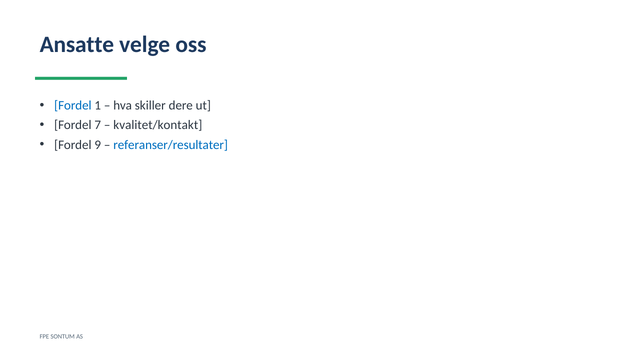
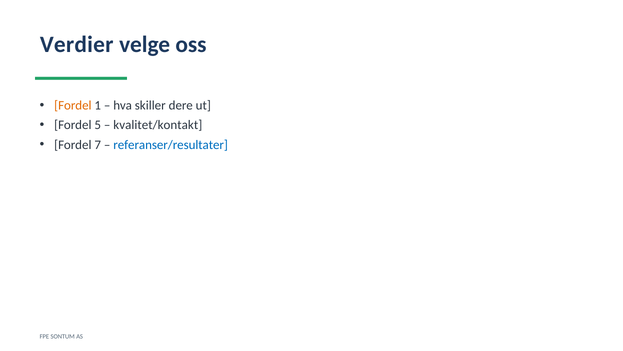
Ansatte: Ansatte -> Verdier
Fordel at (73, 106) colour: blue -> orange
7: 7 -> 5
9: 9 -> 7
